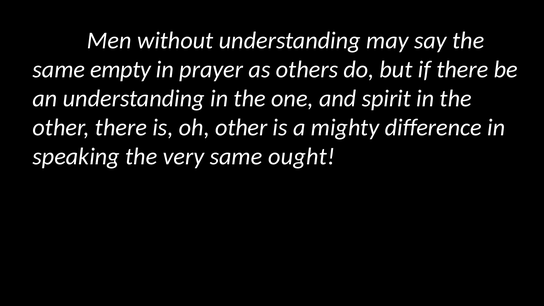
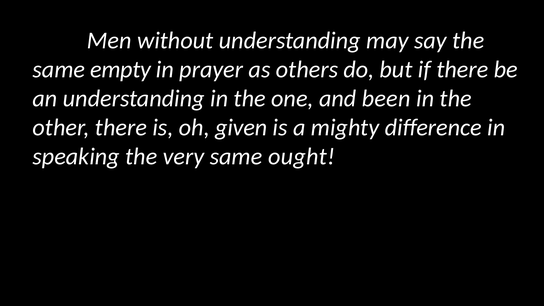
spirit: spirit -> been
oh other: other -> given
